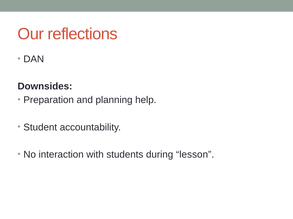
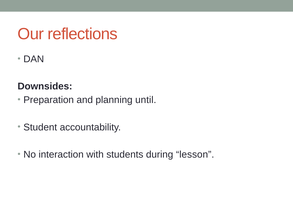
help: help -> until
